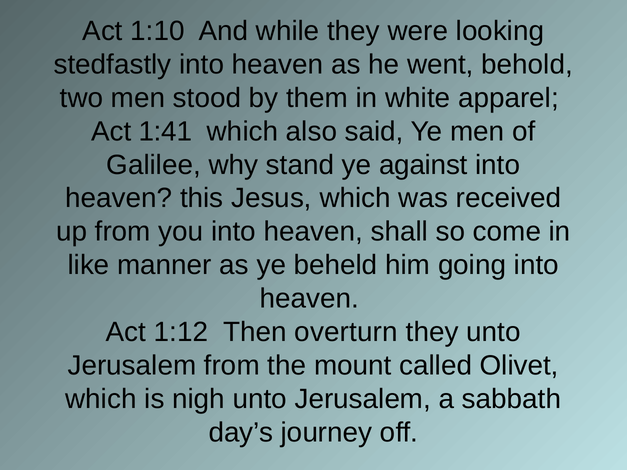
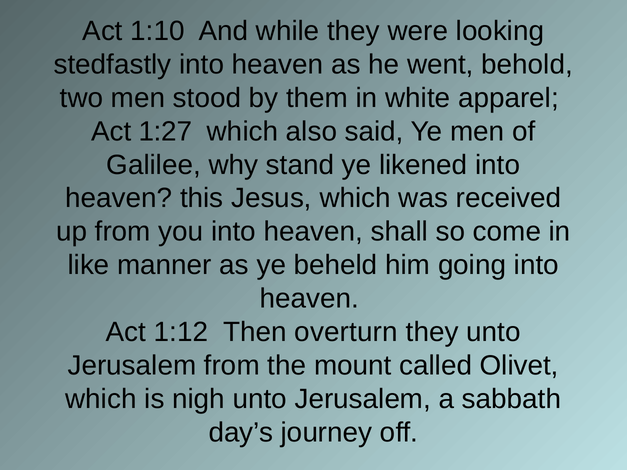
1:41: 1:41 -> 1:27
against: against -> likened
